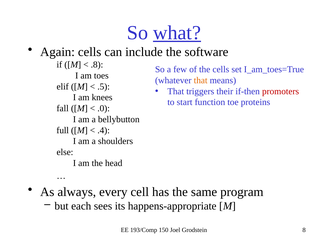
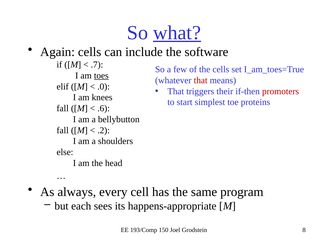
.8: .8 -> .7
toes underline: none -> present
that at (201, 80) colour: orange -> red
.5: .5 -> .0
function: function -> simplest
.0: .0 -> .6
full at (63, 130): full -> fall
.4: .4 -> .2
